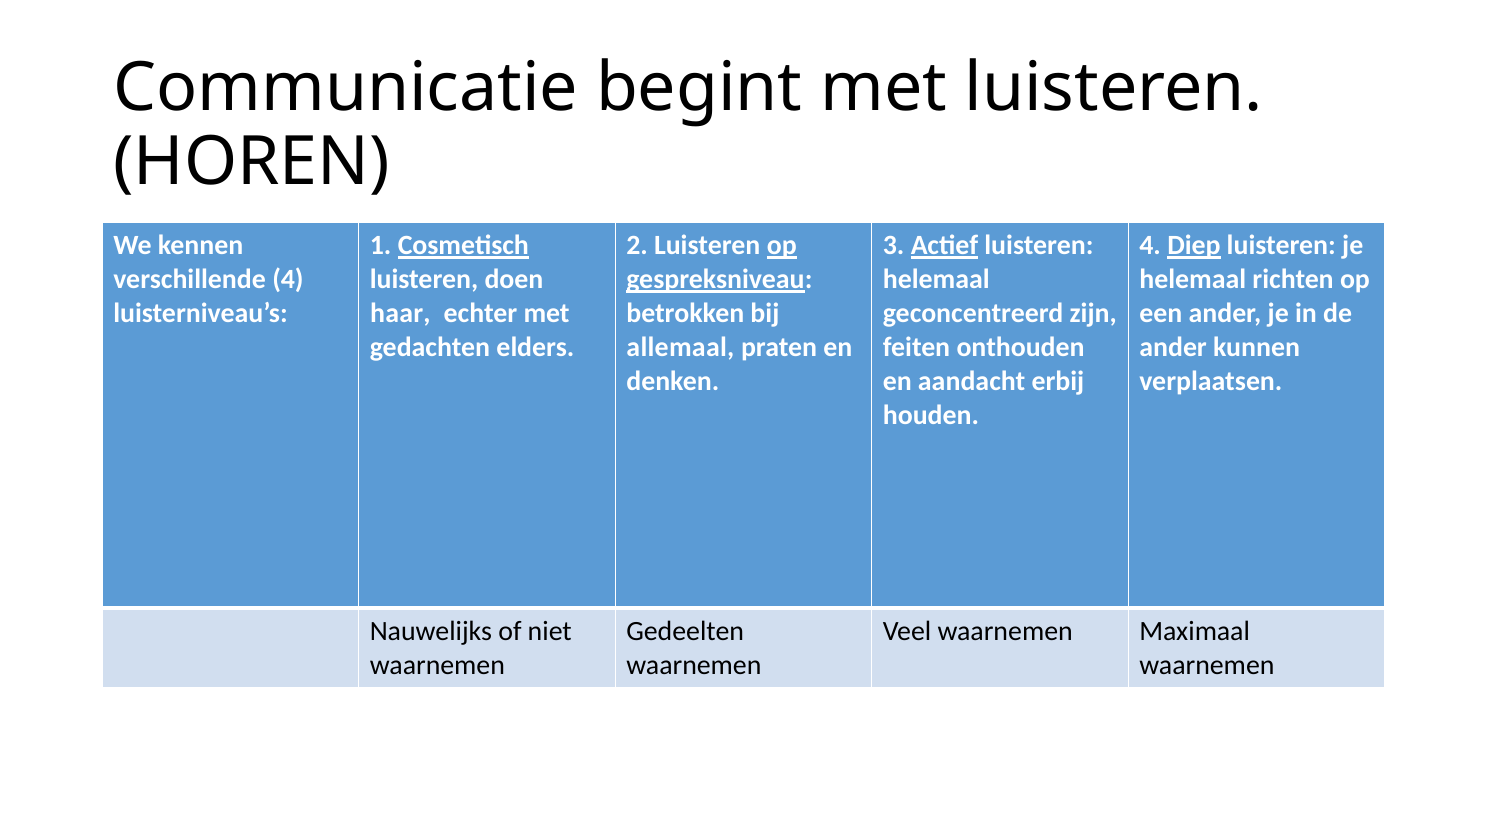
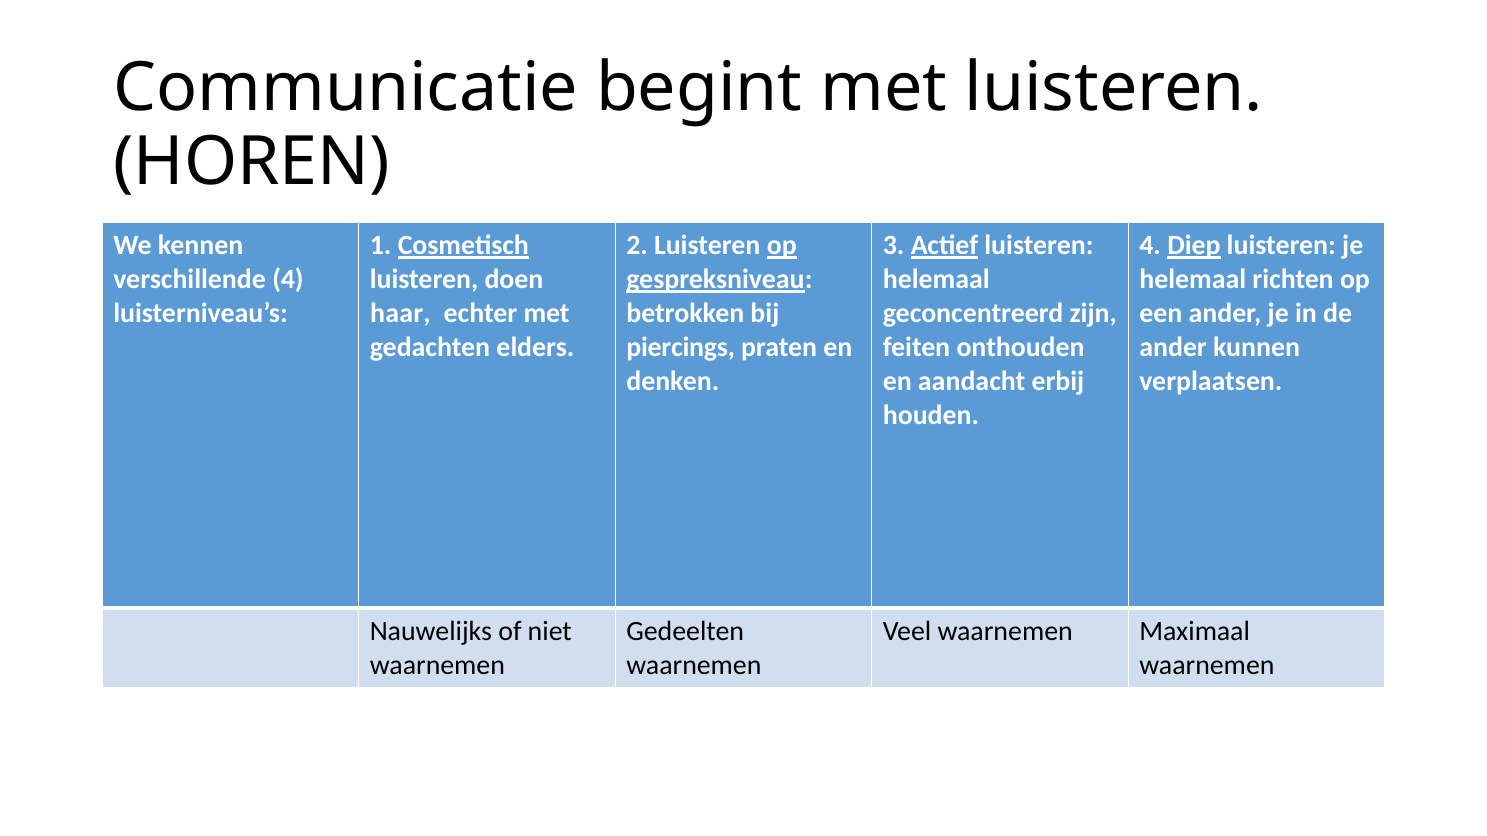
allemaal: allemaal -> piercings
